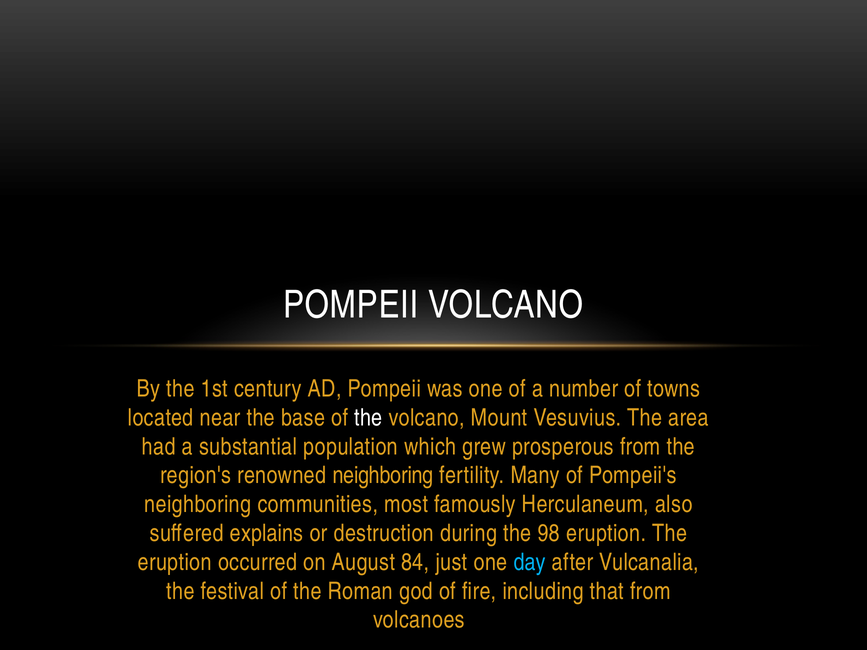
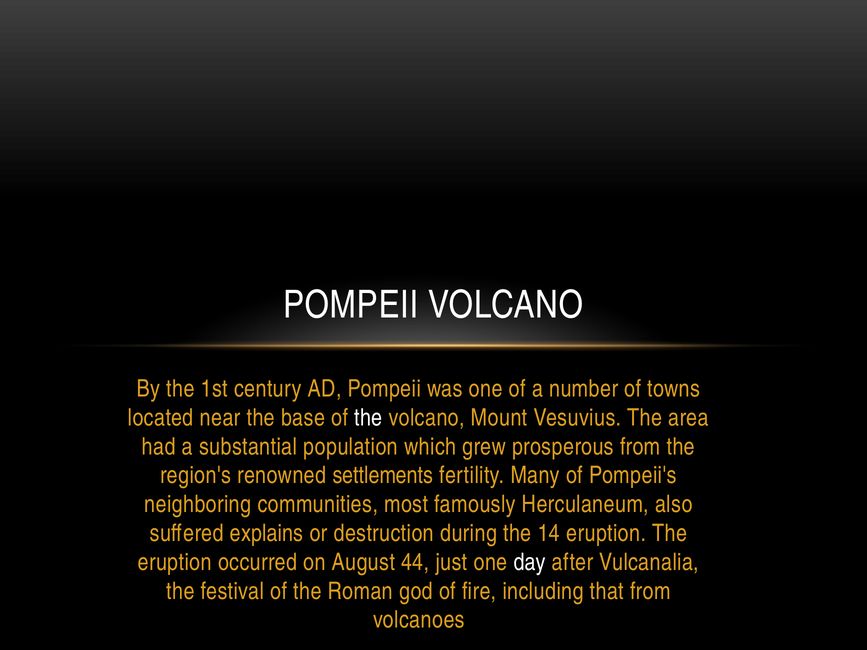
renowned neighboring: neighboring -> settlements
98: 98 -> 14
84: 84 -> 44
day colour: light blue -> white
